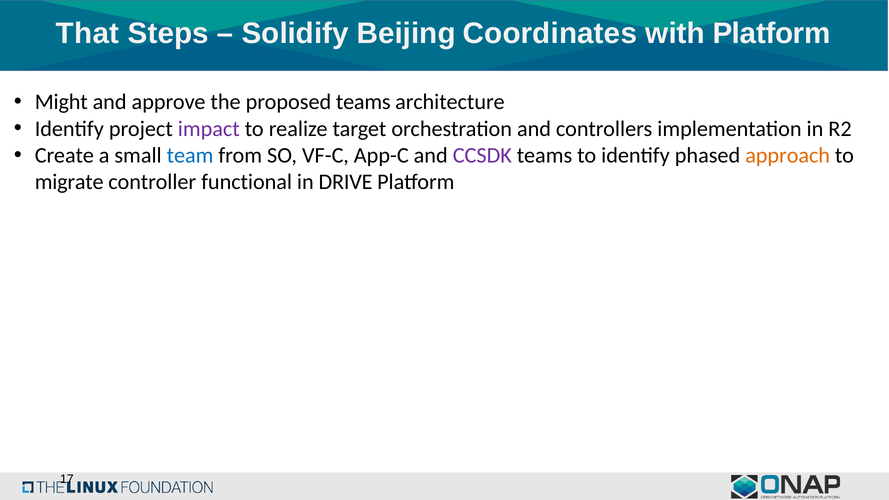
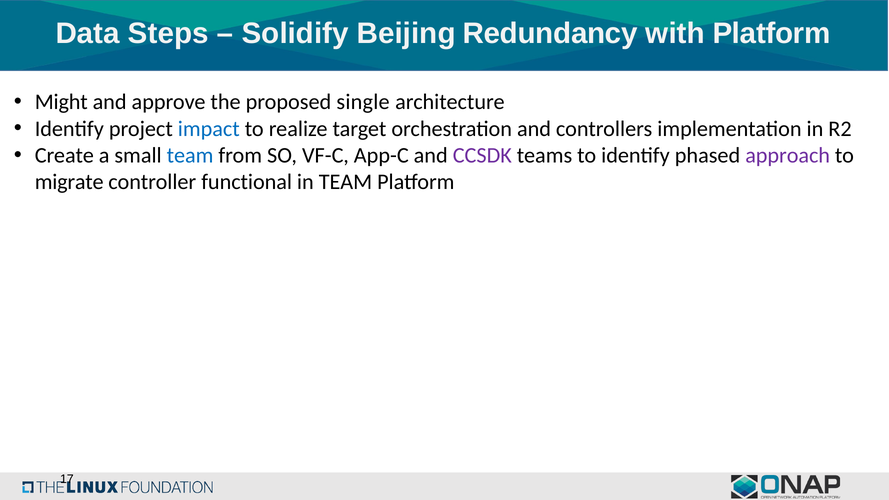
That: That -> Data
Coordinates: Coordinates -> Redundancy
proposed teams: teams -> single
impact colour: purple -> blue
approach colour: orange -> purple
in DRIVE: DRIVE -> TEAM
